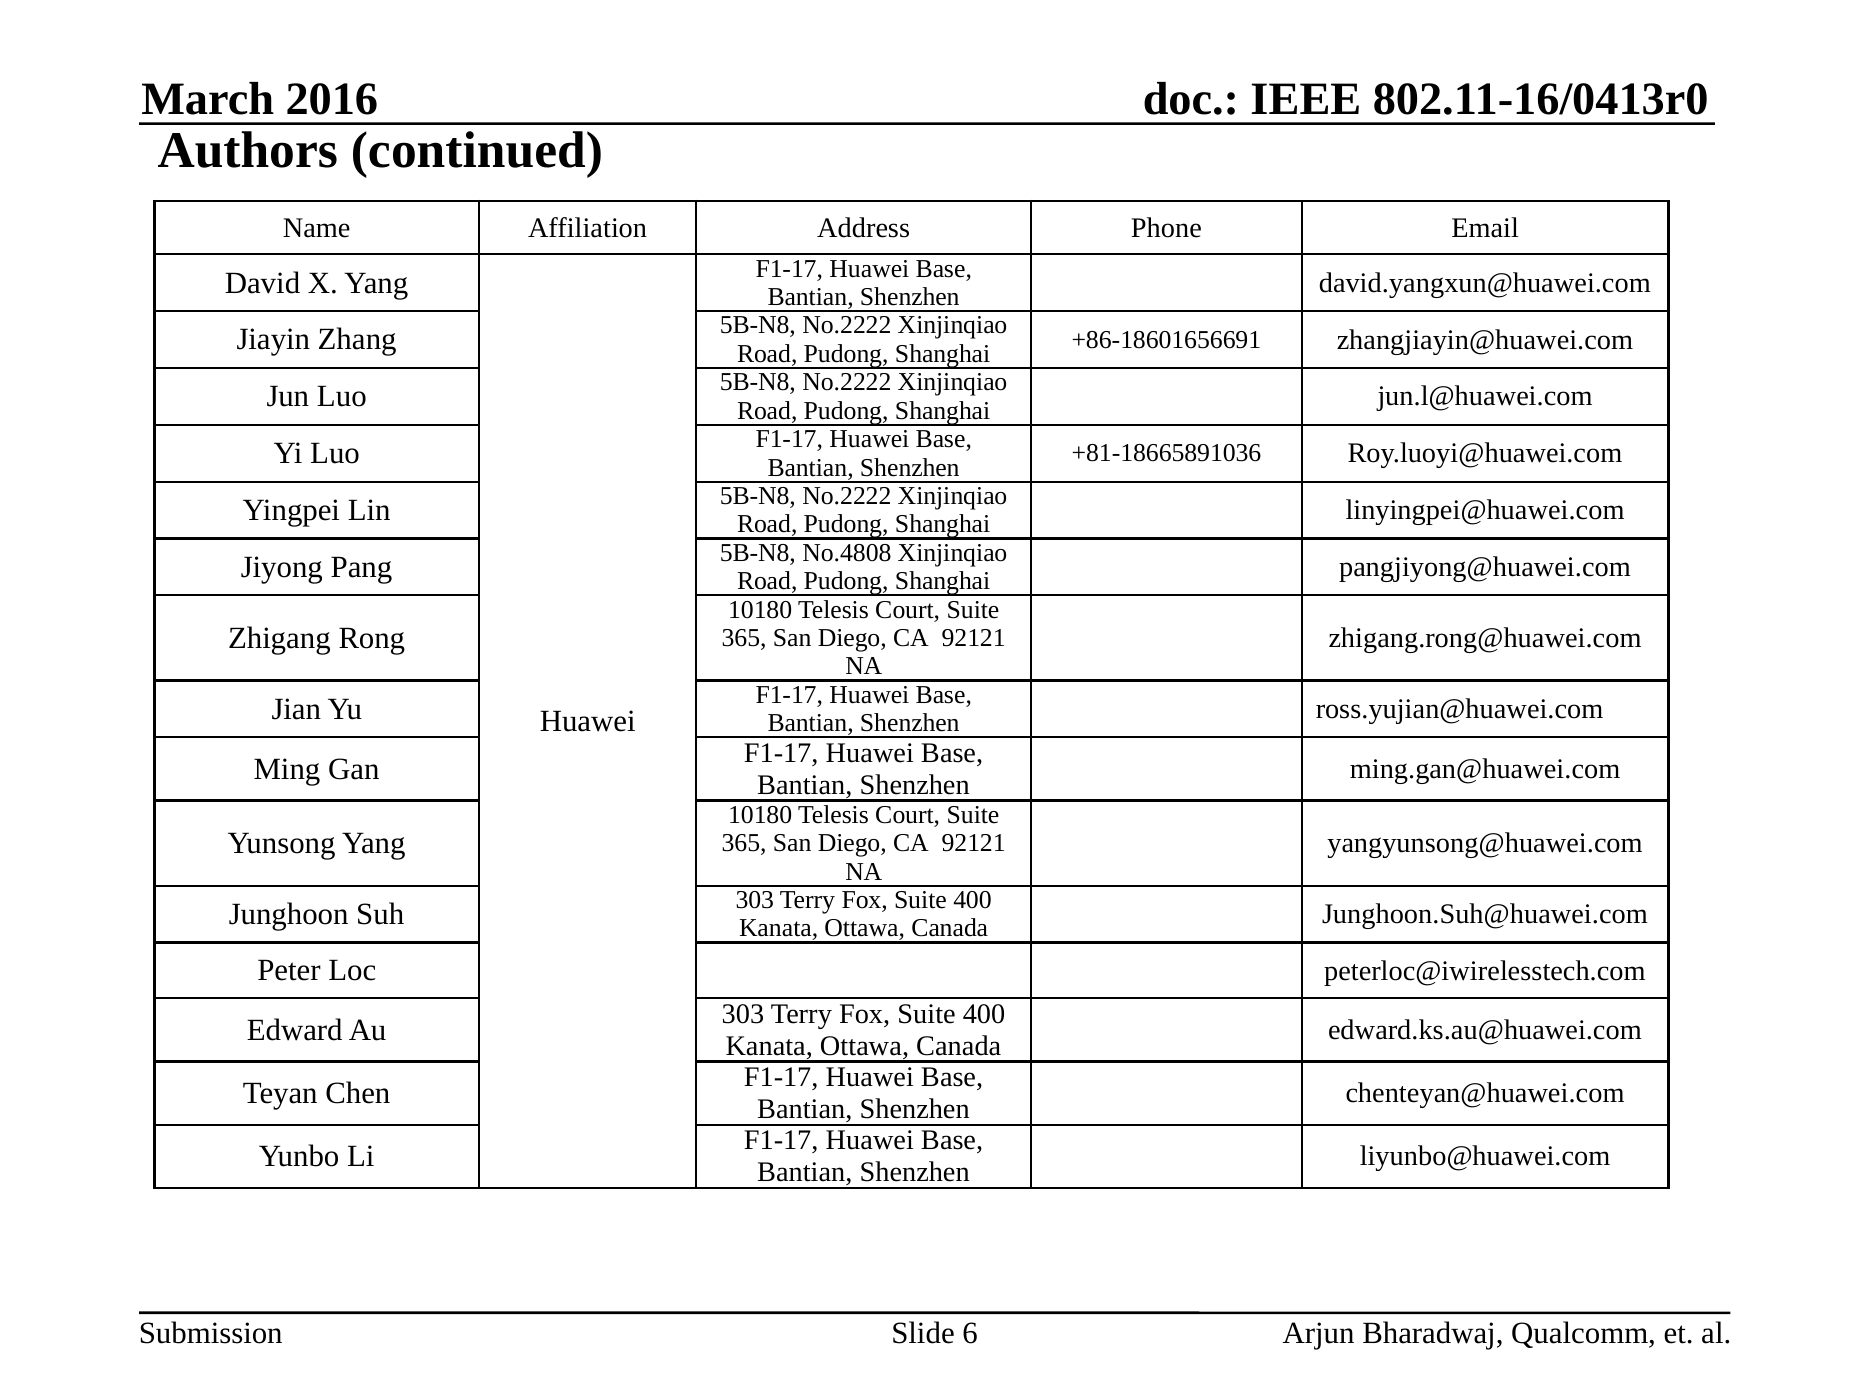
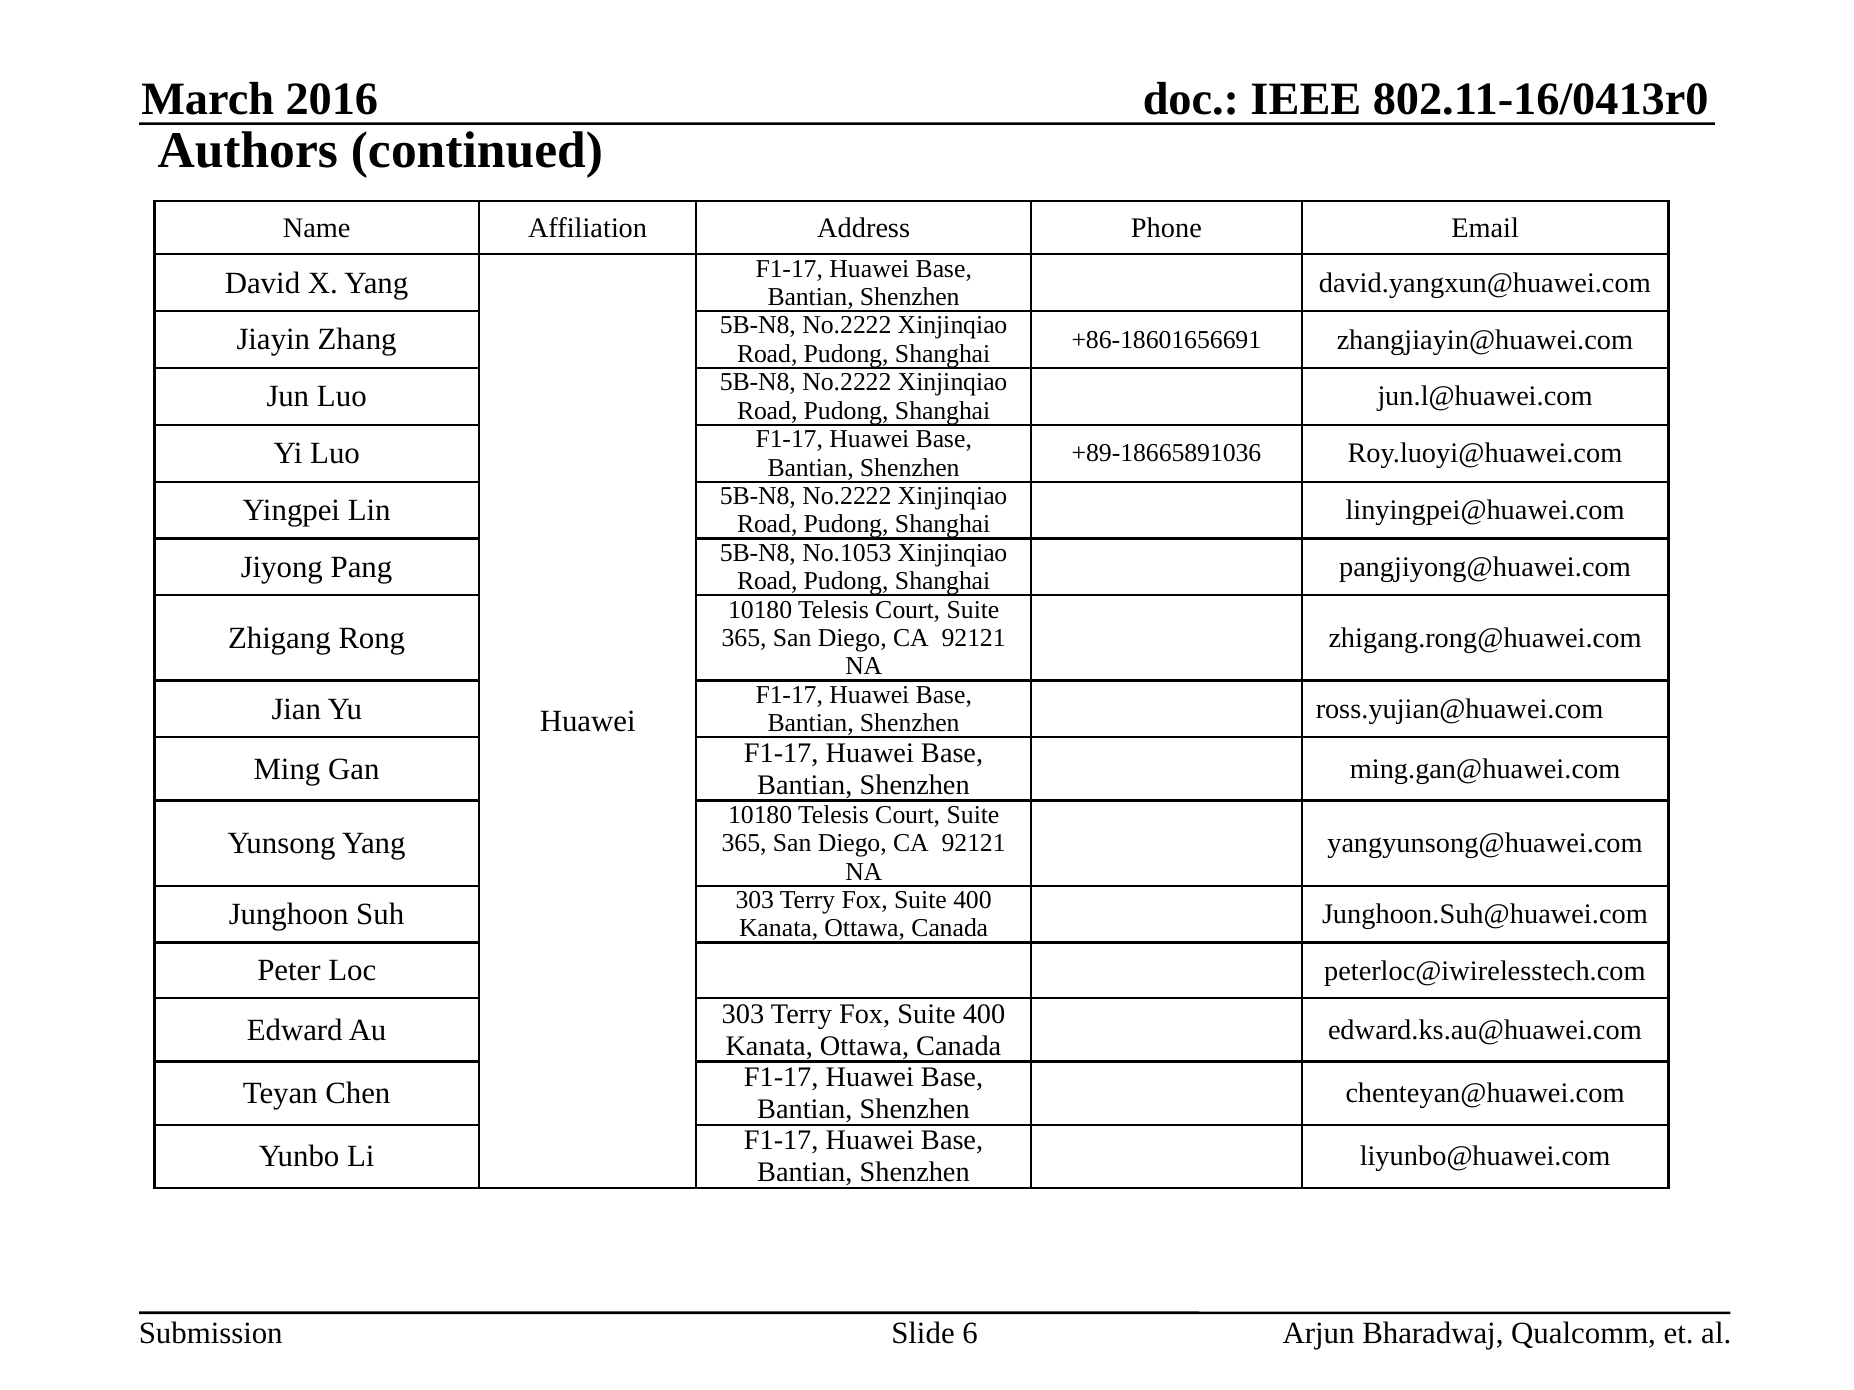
+81-18665891036: +81-18665891036 -> +89-18665891036
No.4808: No.4808 -> No.1053
